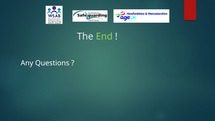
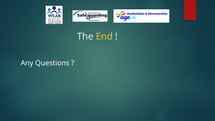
End colour: light green -> yellow
